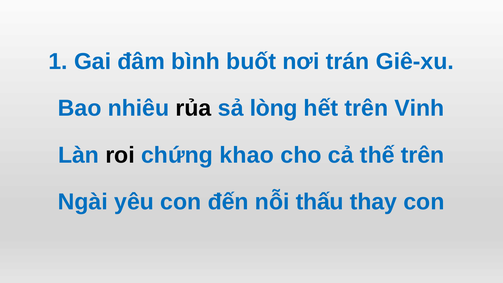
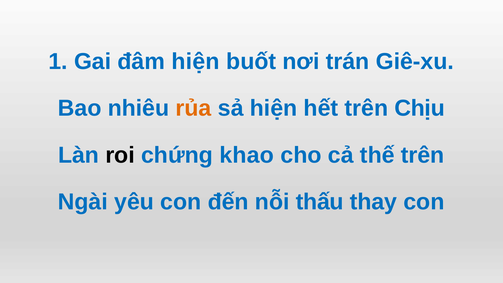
đâm bình: bình -> hiện
rủa colour: black -> orange
sả lòng: lòng -> hiện
Vinh: Vinh -> Chịu
